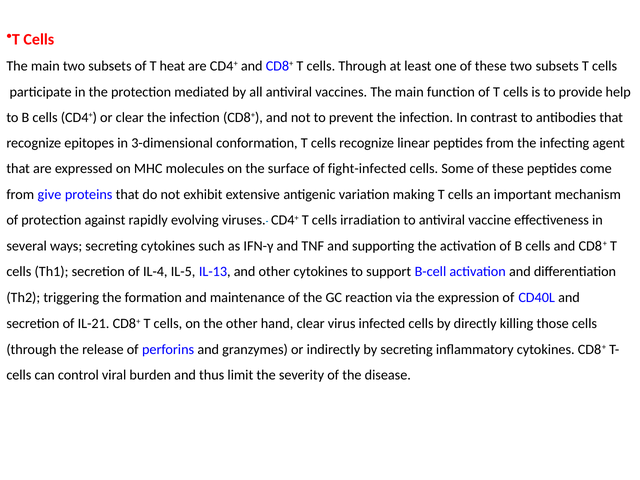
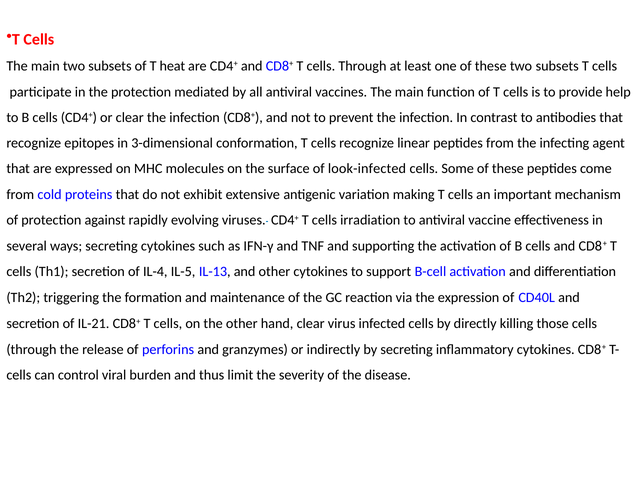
fight-infected: fight-infected -> look-infected
give: give -> cold
